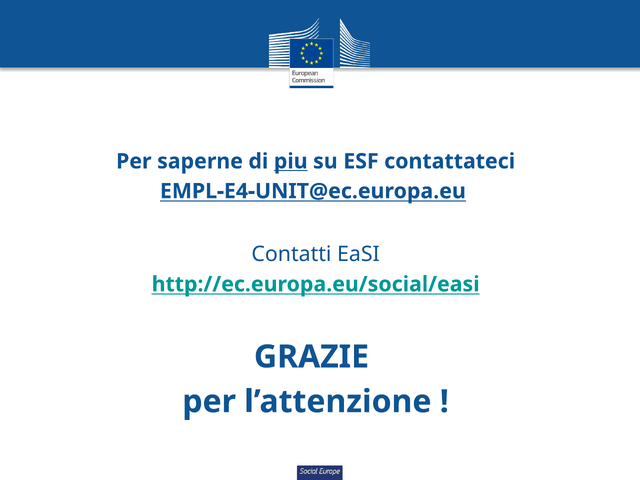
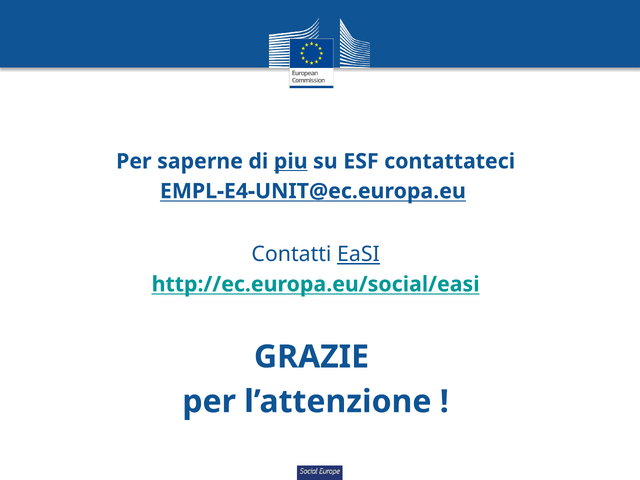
EaSI underline: none -> present
